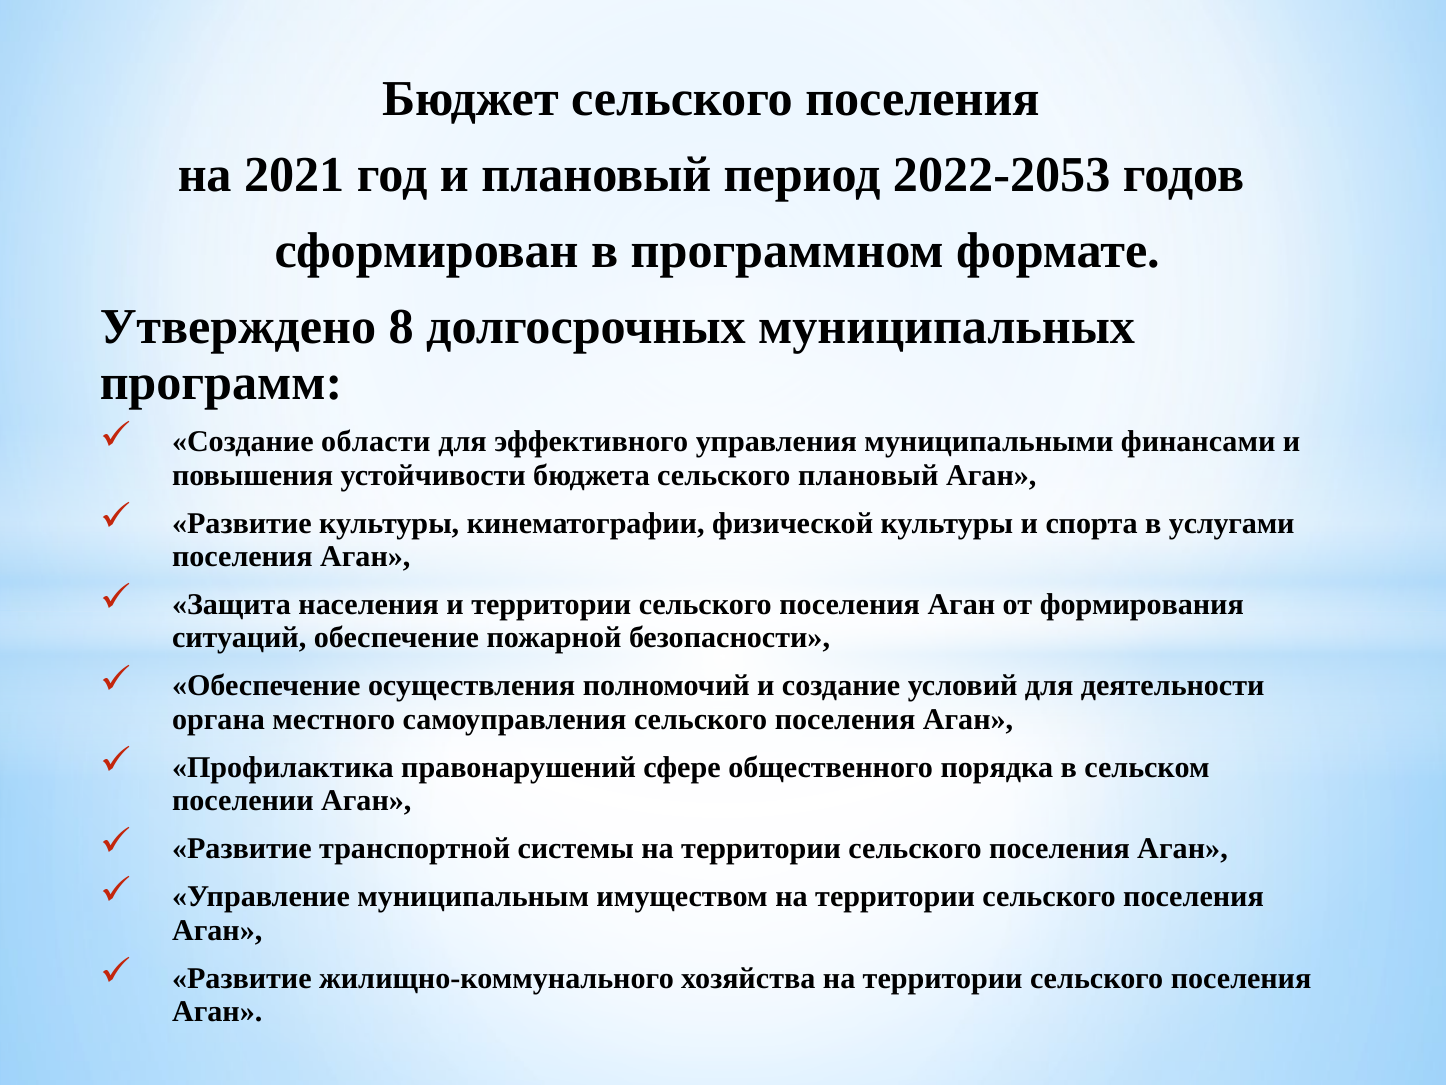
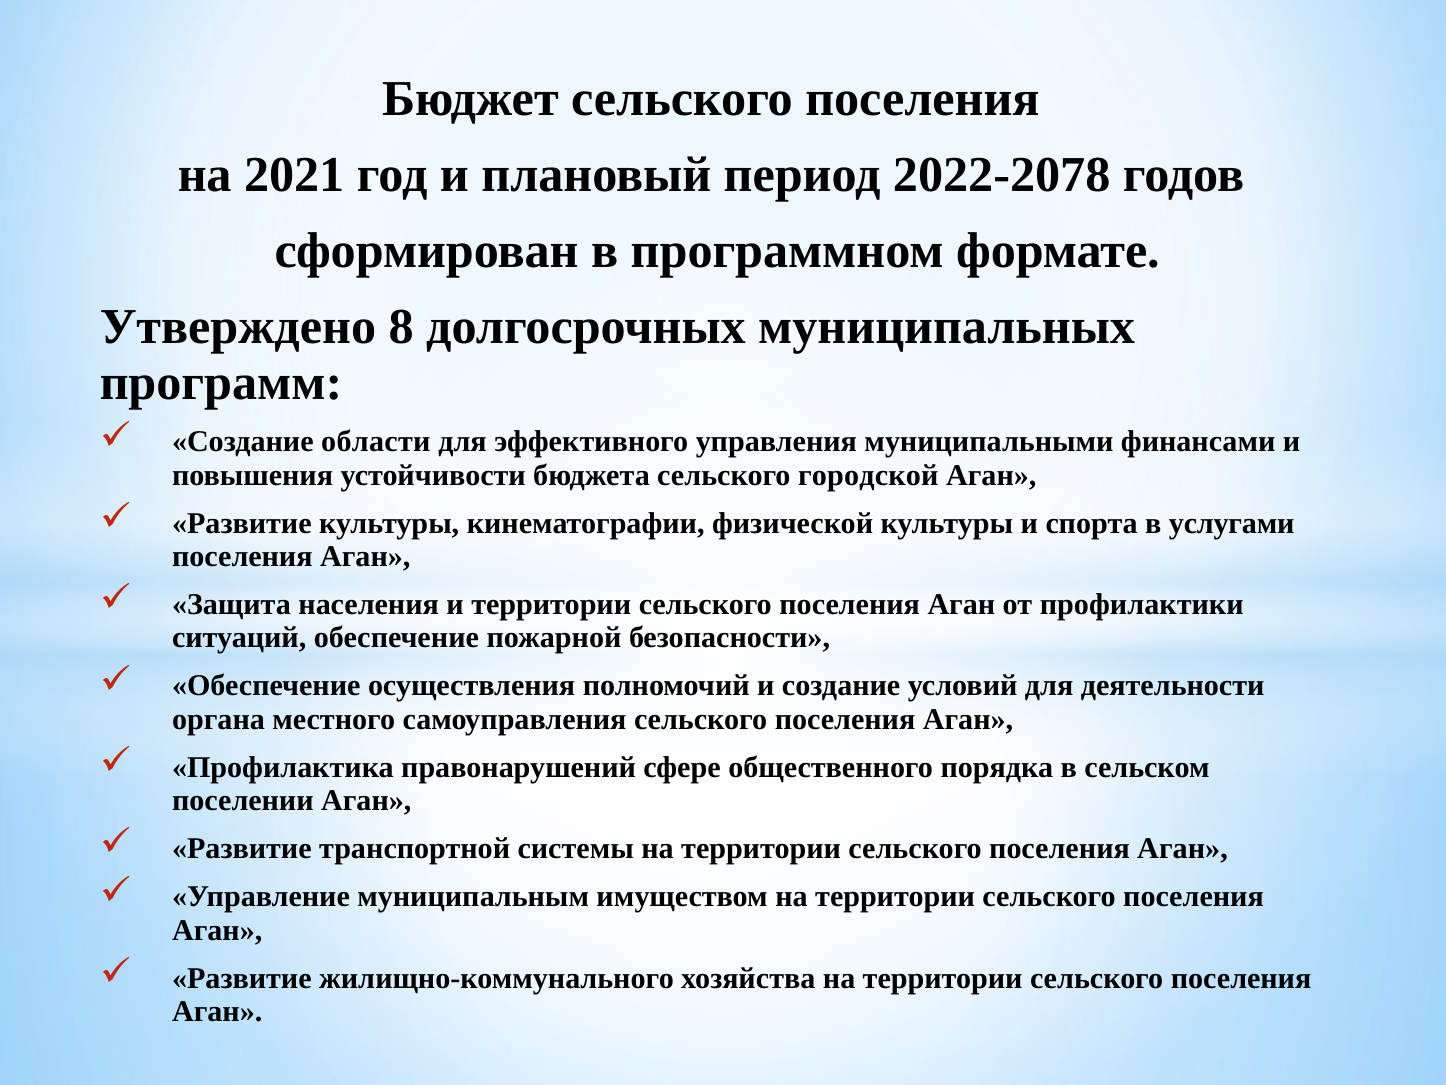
2022-2053: 2022-2053 -> 2022-2078
сельского плановый: плановый -> городской
формирования: формирования -> профилактики
